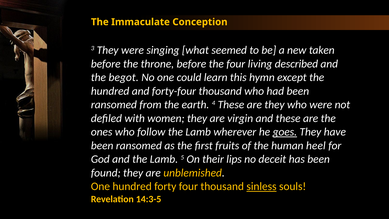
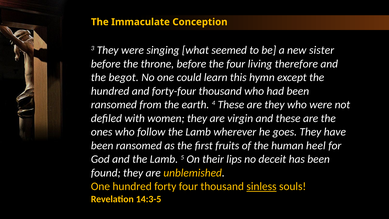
taken: taken -> sister
described: described -> therefore
goes underline: present -> none
